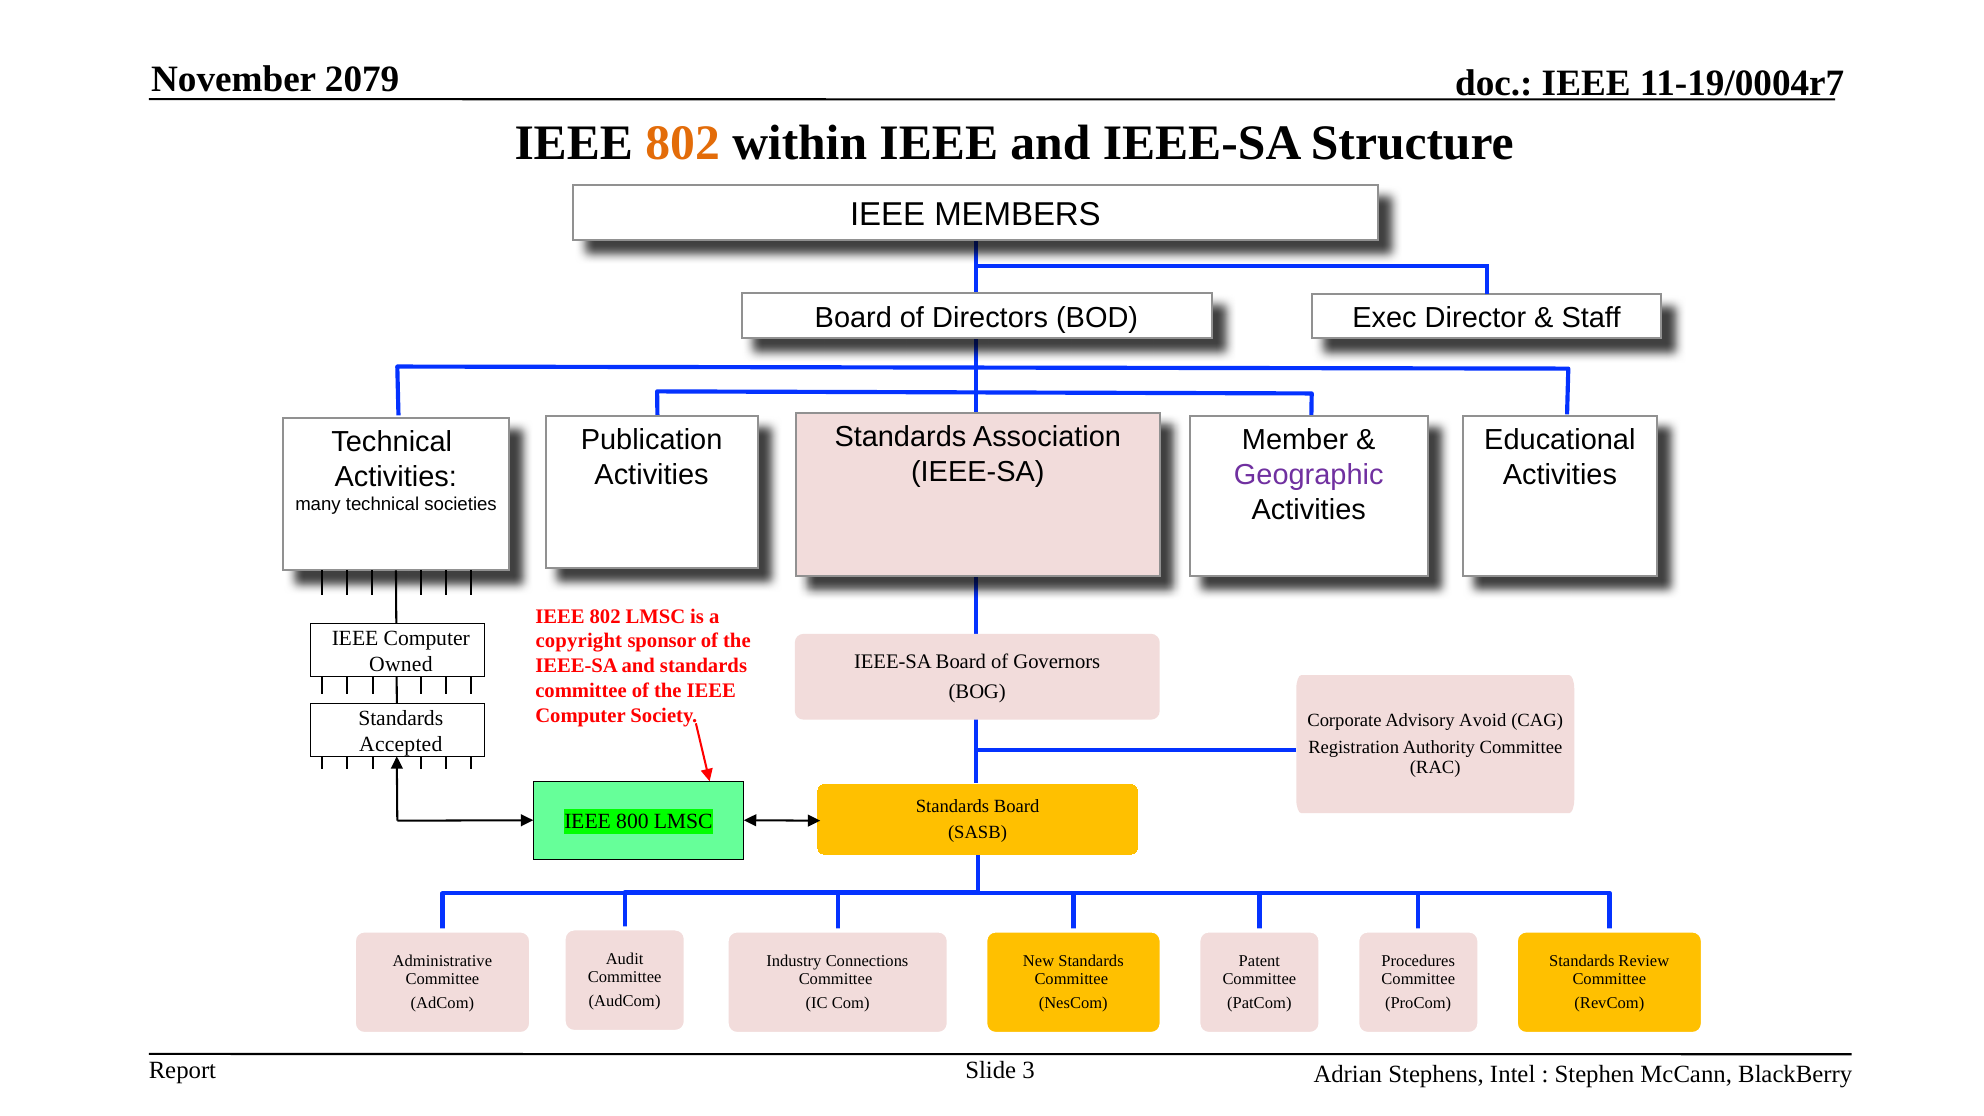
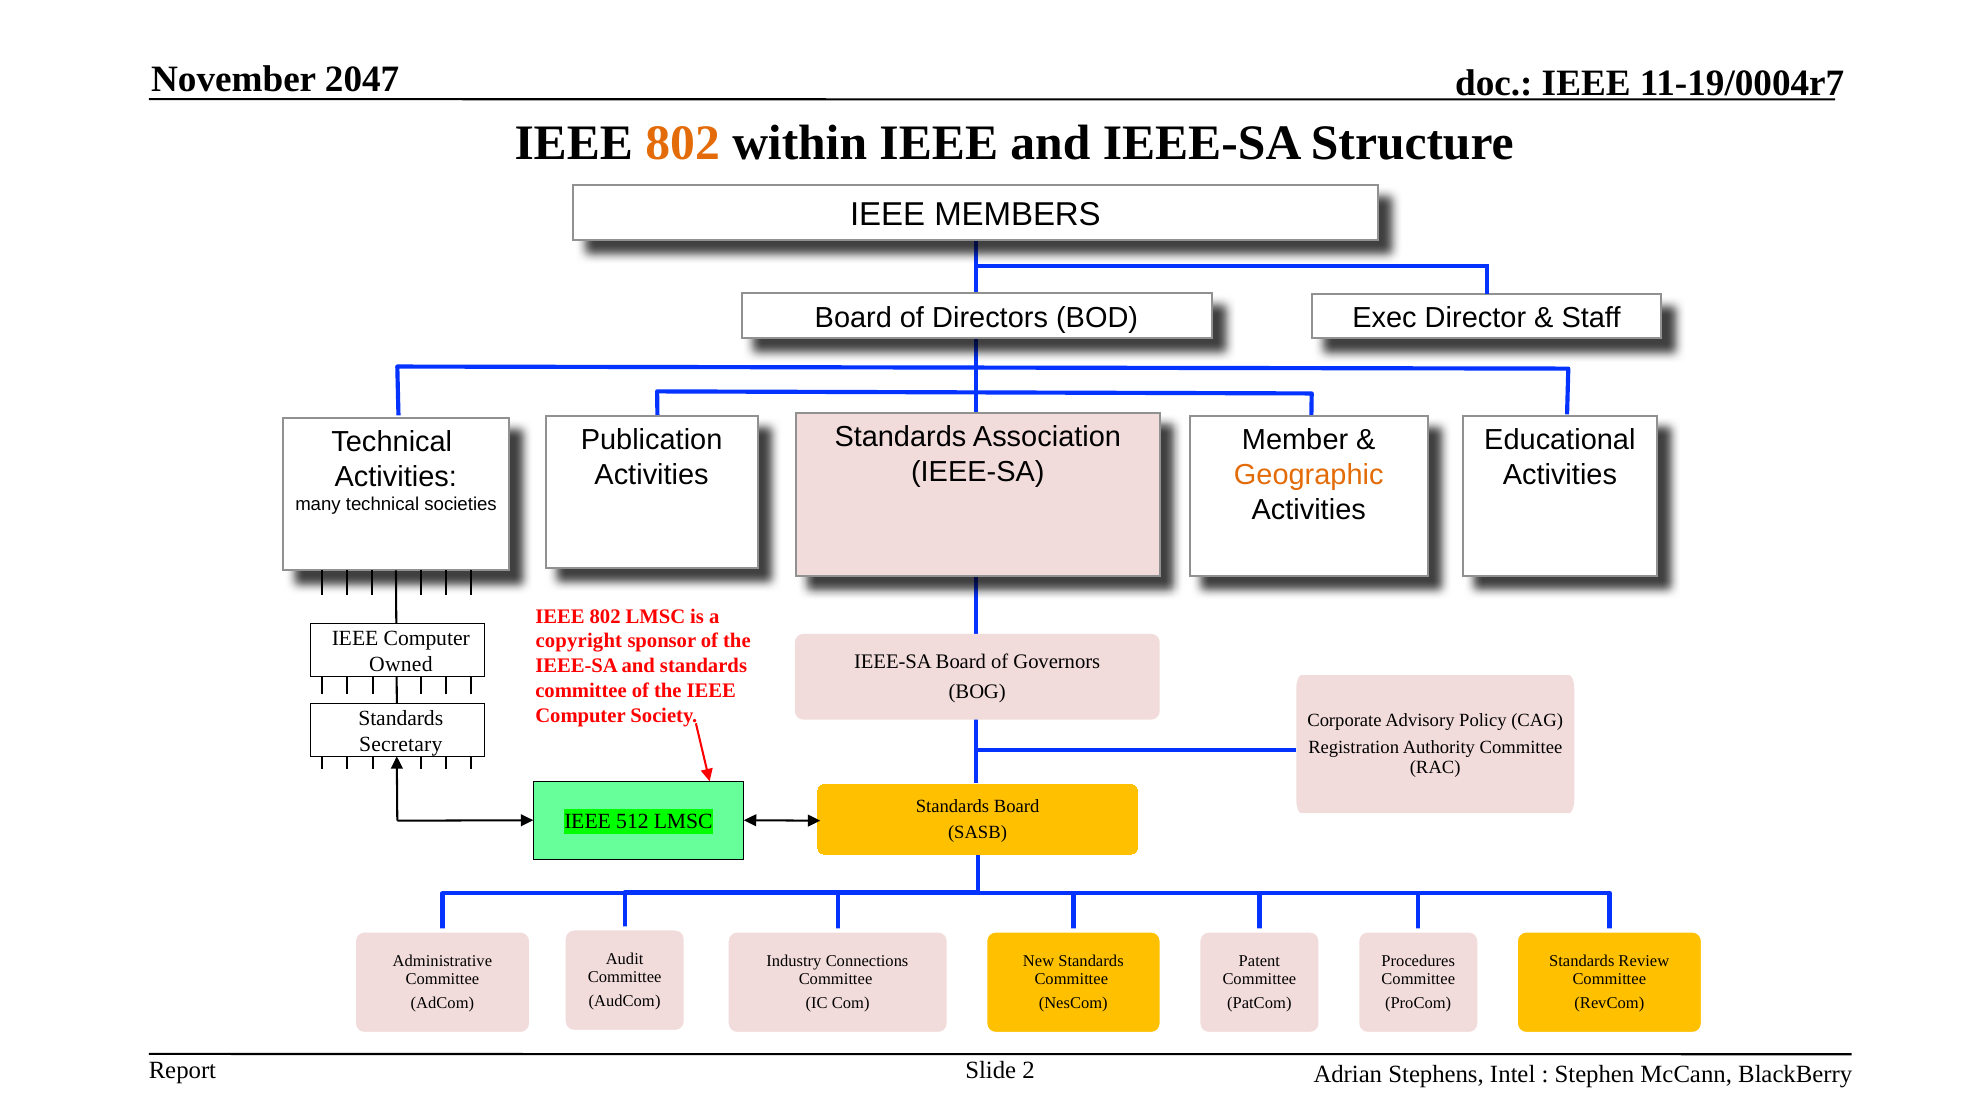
2079: 2079 -> 2047
Geographic colour: purple -> orange
Avoid: Avoid -> Policy
Accepted: Accepted -> Secretary
800: 800 -> 512
3: 3 -> 2
